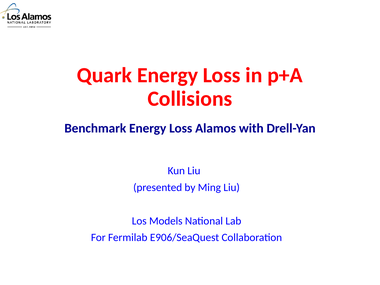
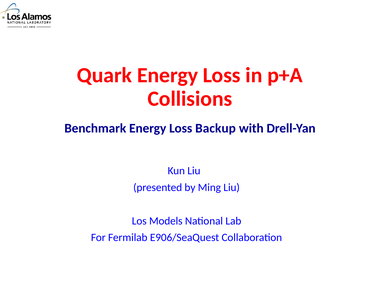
Alamos: Alamos -> Backup
